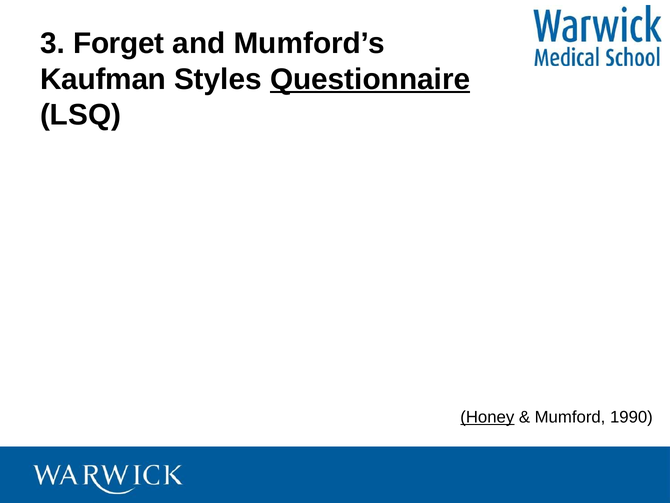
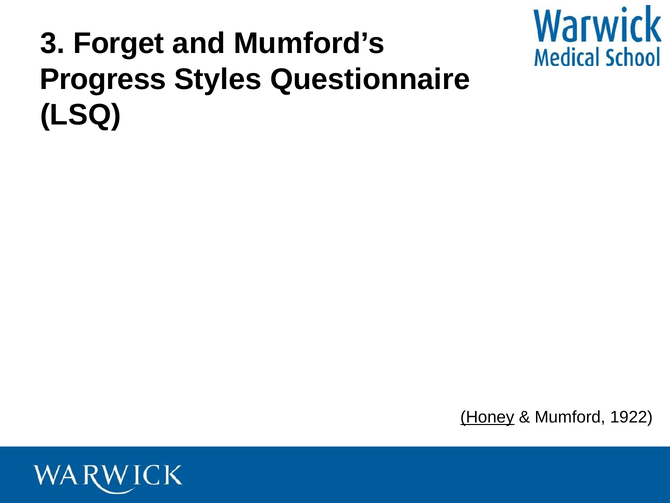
Kaufman: Kaufman -> Progress
Questionnaire underline: present -> none
1990: 1990 -> 1922
